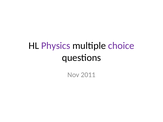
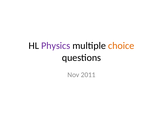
choice colour: purple -> orange
